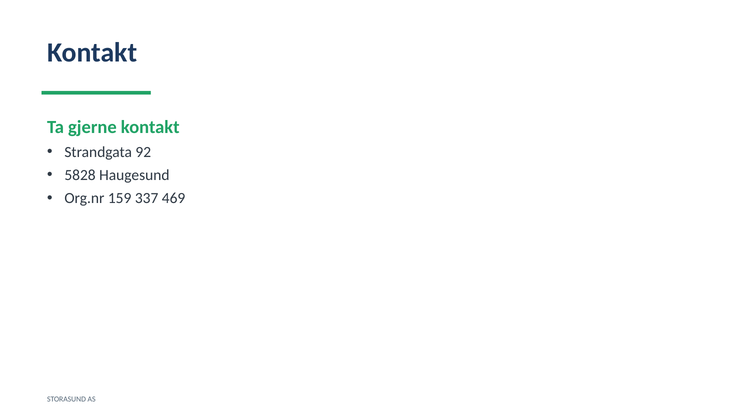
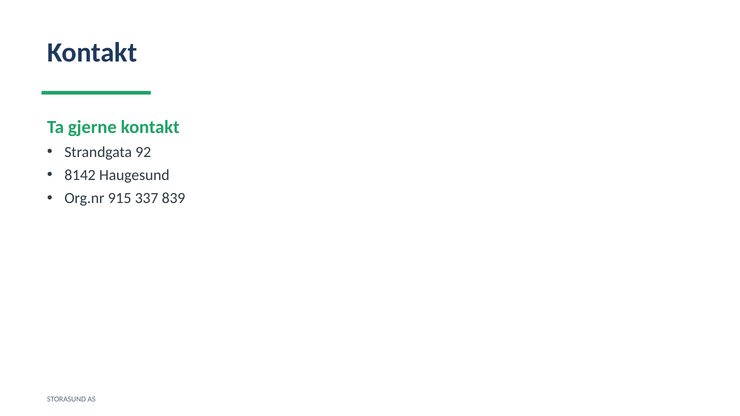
5828: 5828 -> 8142
159: 159 -> 915
469: 469 -> 839
